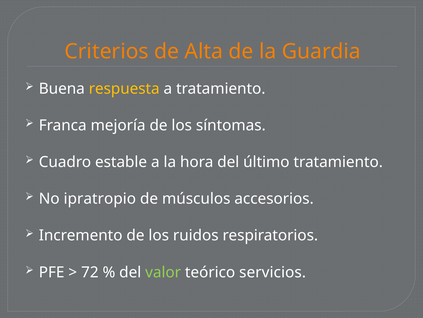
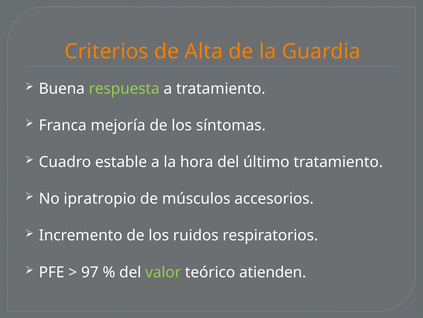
respuesta colour: yellow -> light green
72: 72 -> 97
servicios: servicios -> atienden
